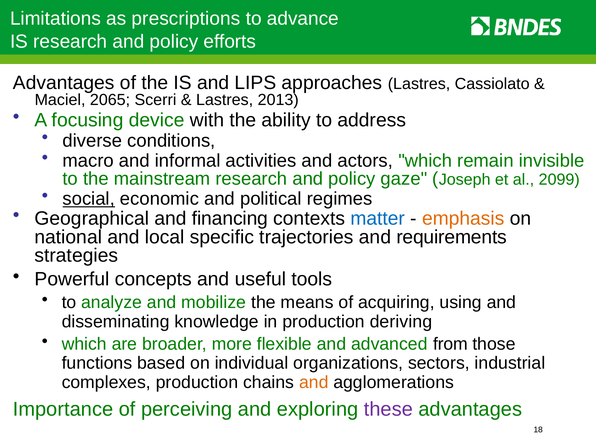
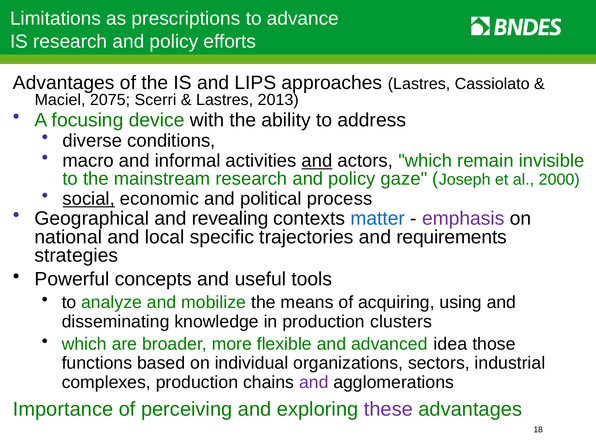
2065: 2065 -> 2075
and at (317, 161) underline: none -> present
2099: 2099 -> 2000
regimes: regimes -> process
financing: financing -> revealing
emphasis colour: orange -> purple
deriving: deriving -> clusters
from: from -> idea
and at (314, 382) colour: orange -> purple
